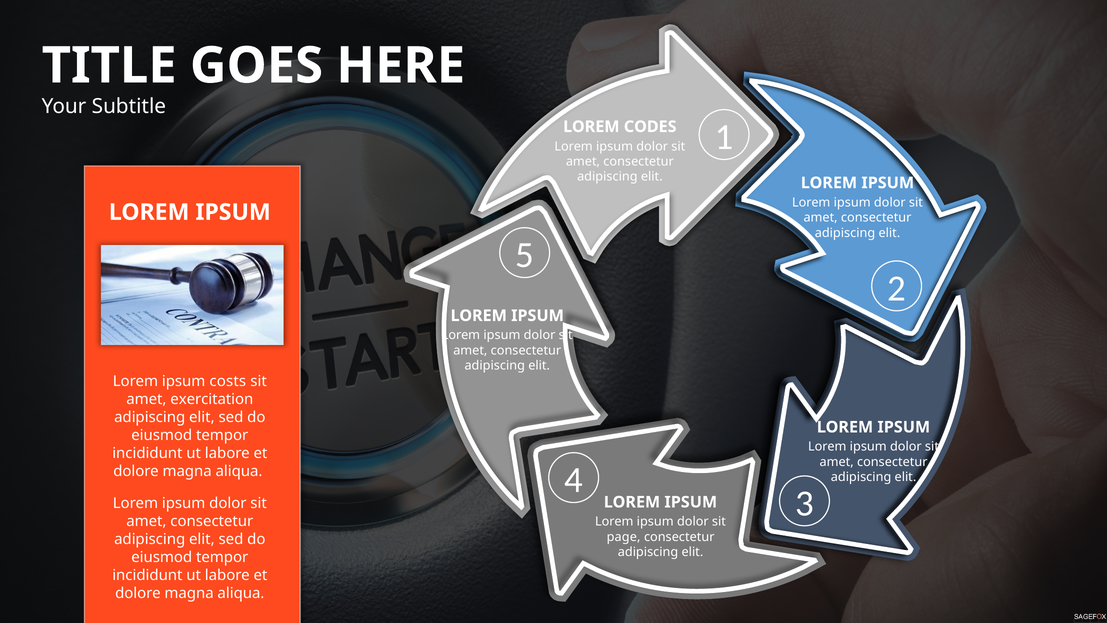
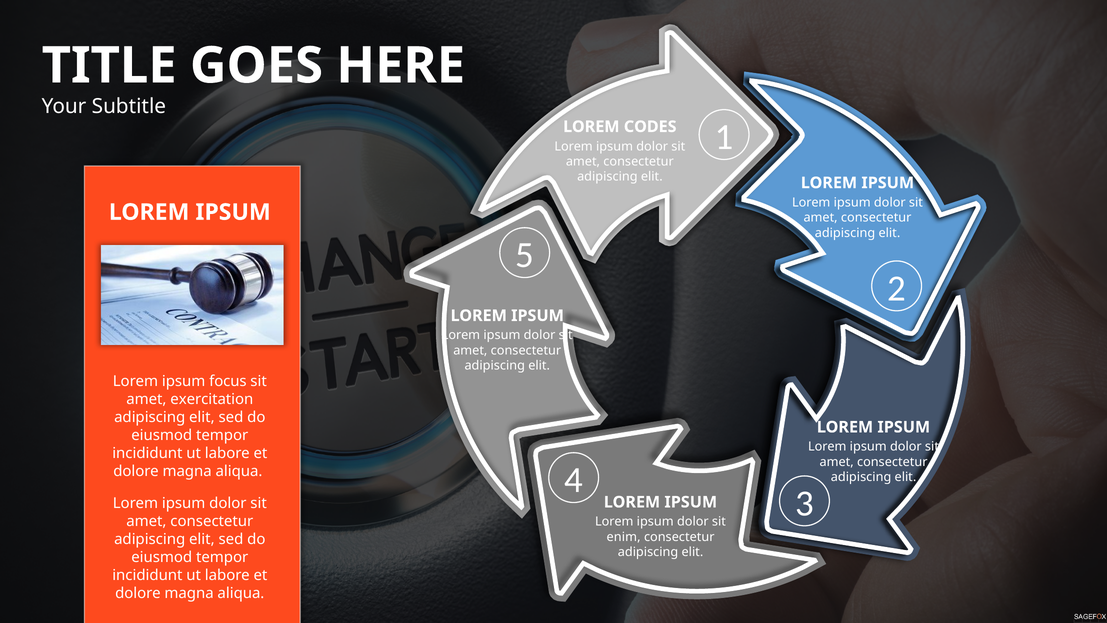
costs: costs -> focus
page: page -> enim
